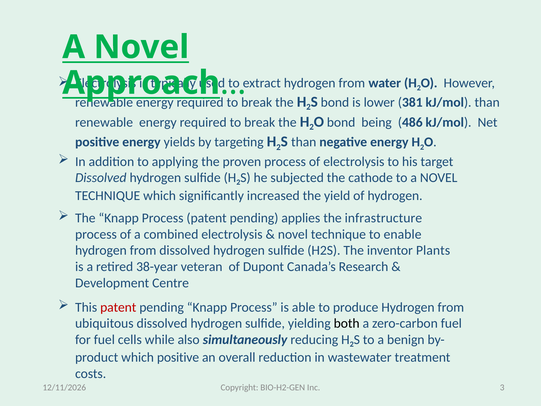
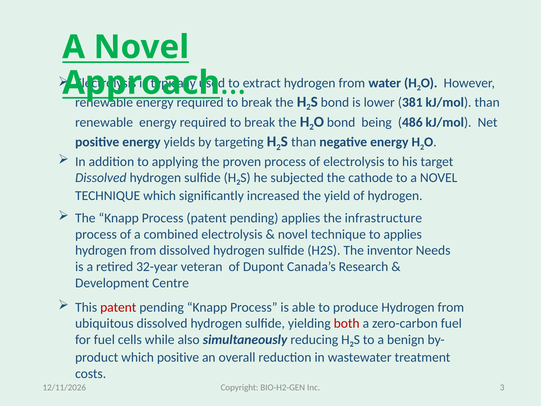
to enable: enable -> applies
Plants: Plants -> Needs
38-year: 38-year -> 32-year
both colour: black -> red
